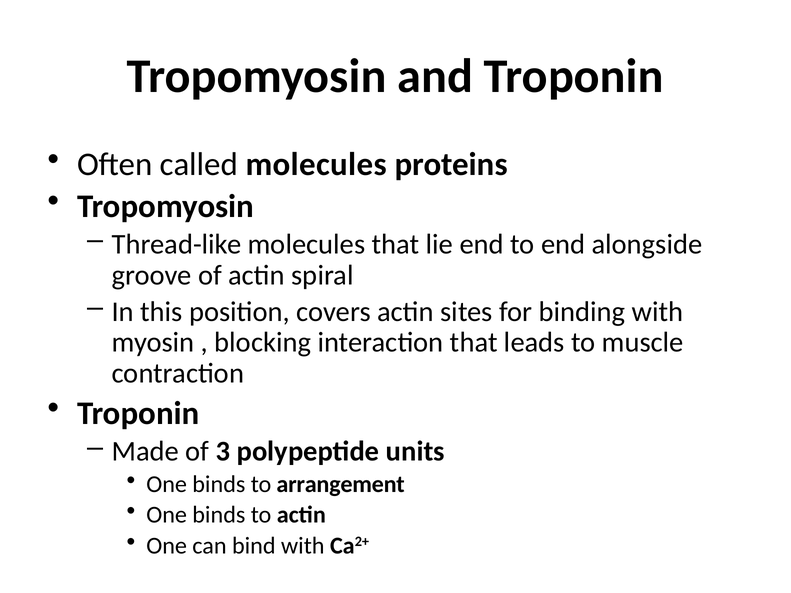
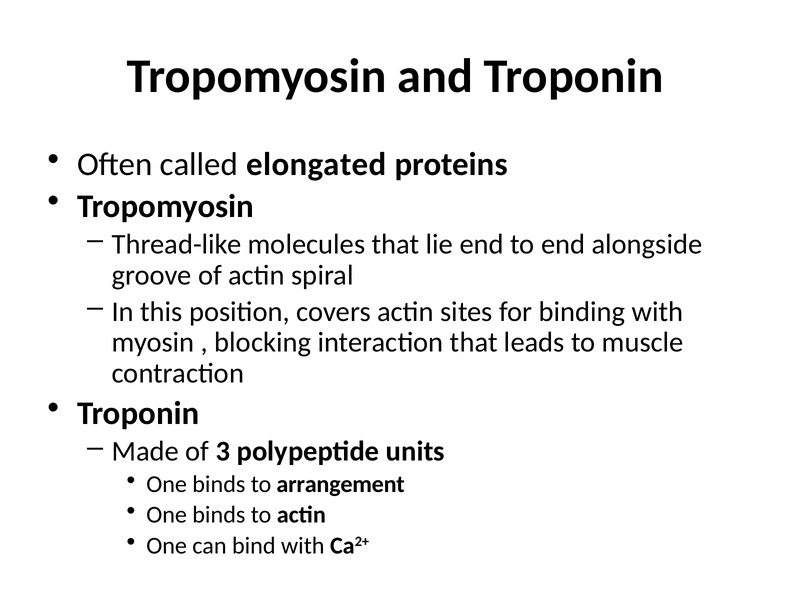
called molecules: molecules -> elongated
